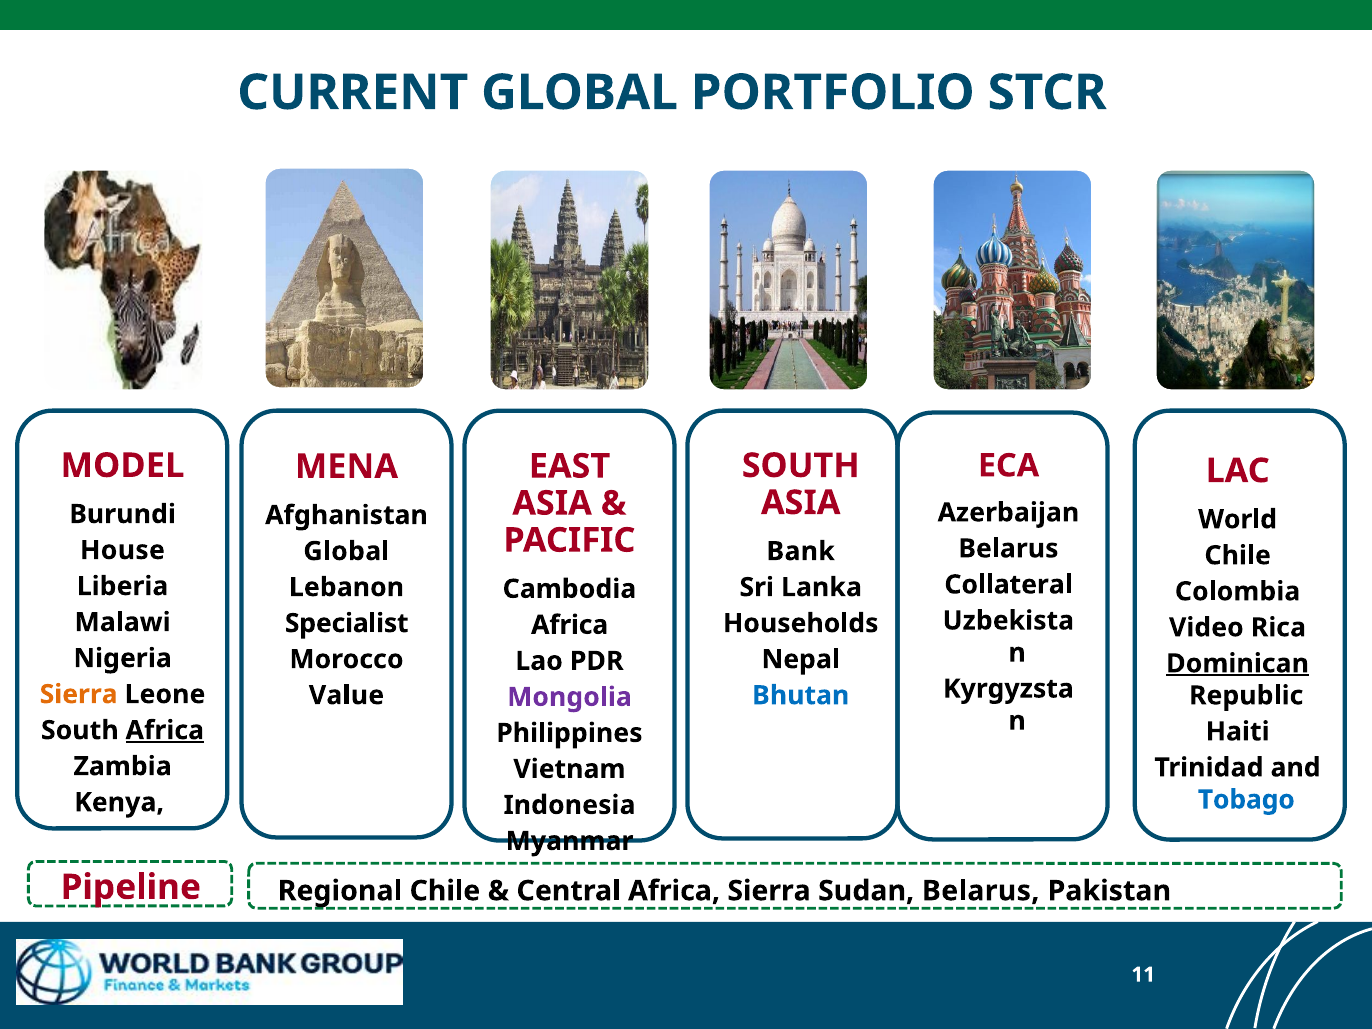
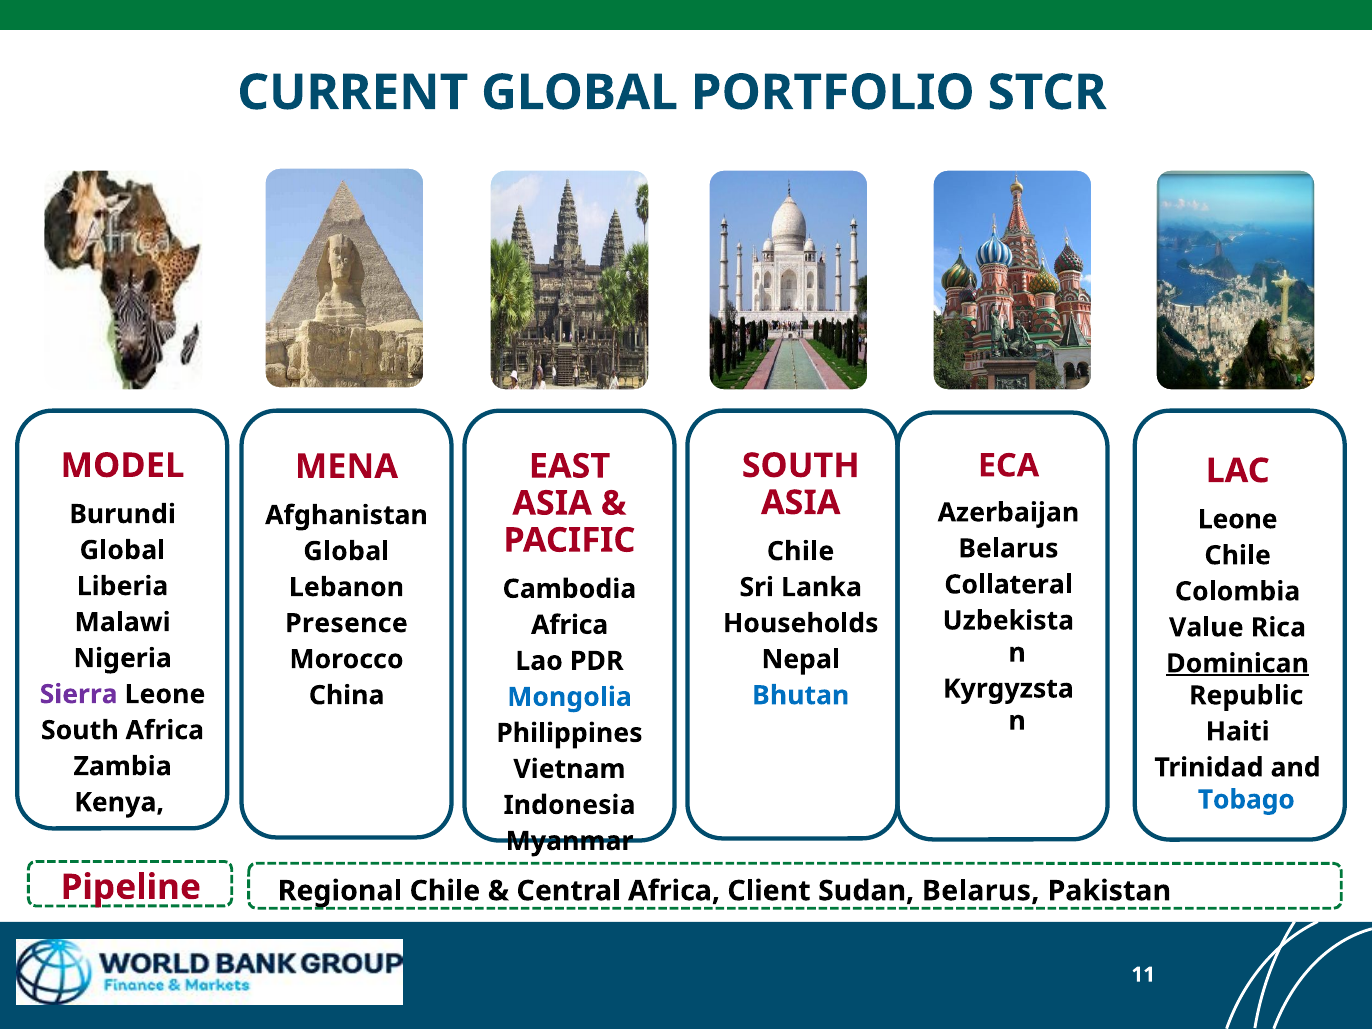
World at (1238, 519): World -> Leone
House at (122, 550): House -> Global
Bank at (801, 551): Bank -> Chile
Specialist: Specialist -> Presence
Video: Video -> Value
Sierra at (79, 694) colour: orange -> purple
Value: Value -> China
Mongolia colour: purple -> blue
Africa at (165, 730) underline: present -> none
Africa Sierra: Sierra -> Client
